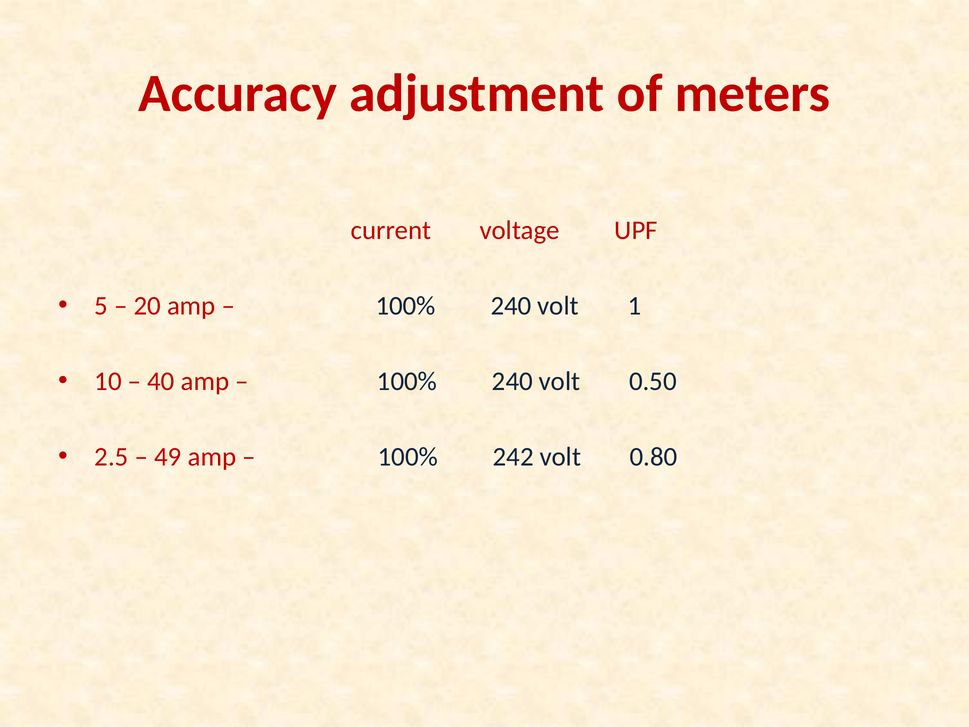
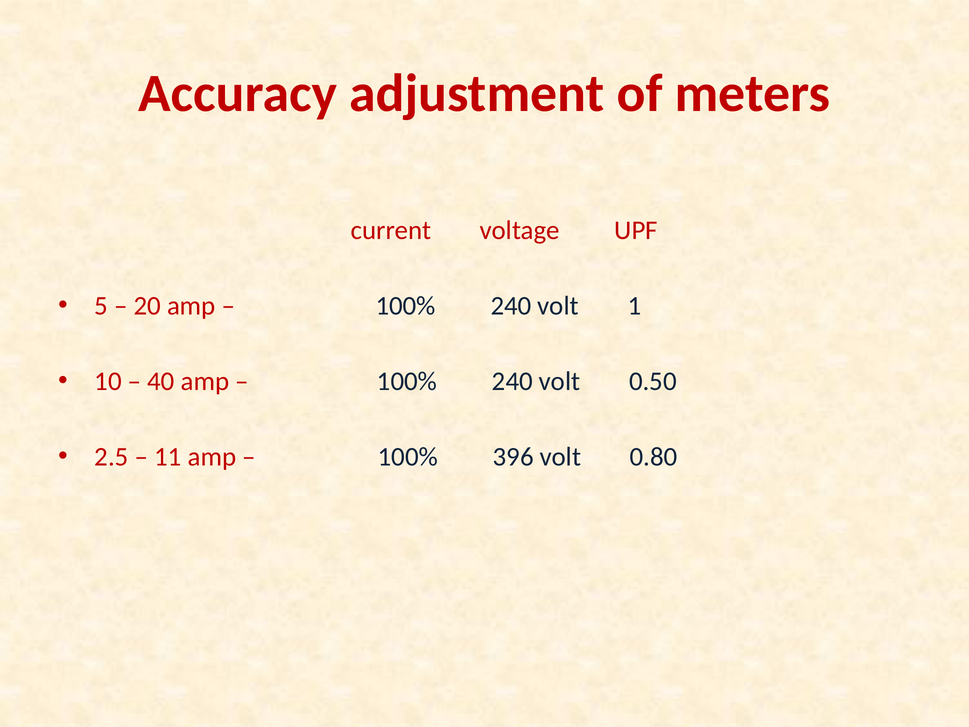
49: 49 -> 11
242: 242 -> 396
